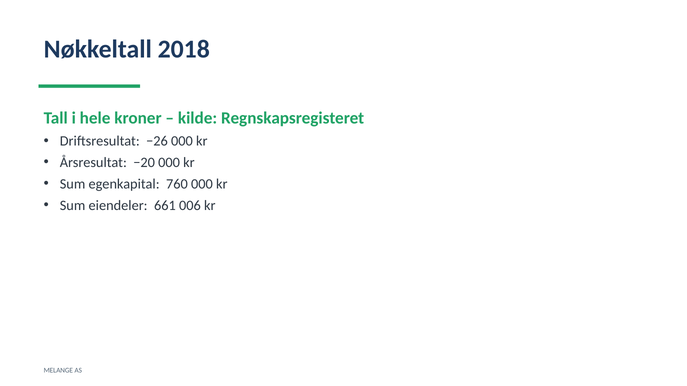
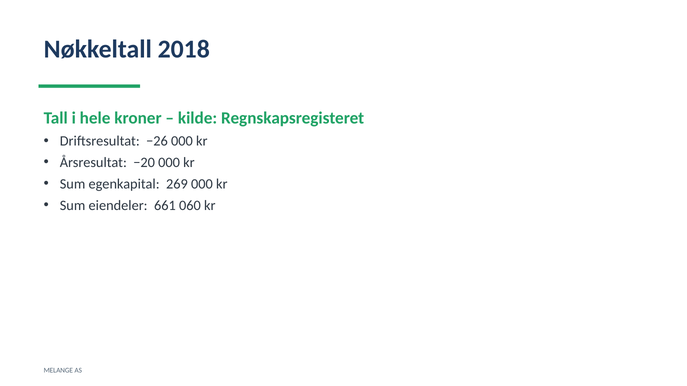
760: 760 -> 269
006: 006 -> 060
